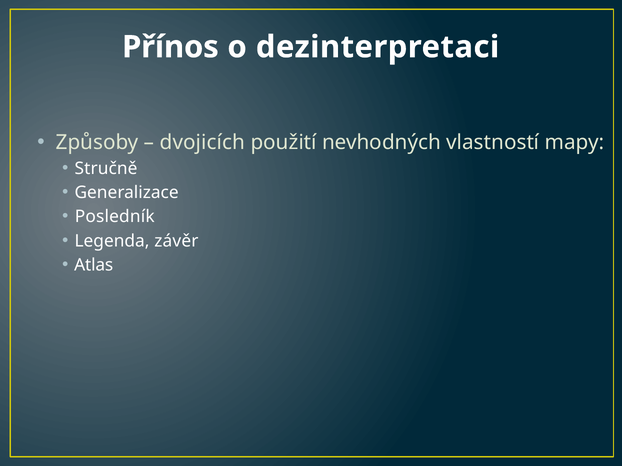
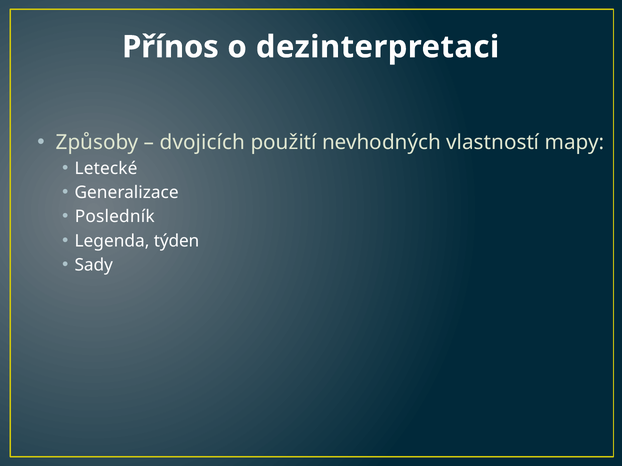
Stručně: Stručně -> Letecké
závěr: závěr -> týden
Atlas: Atlas -> Sady
